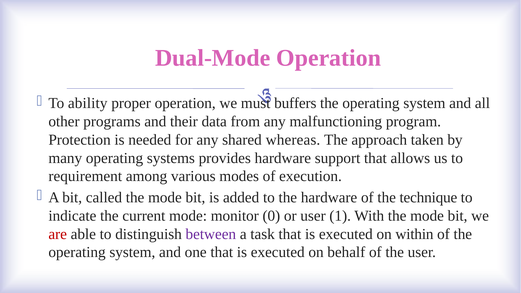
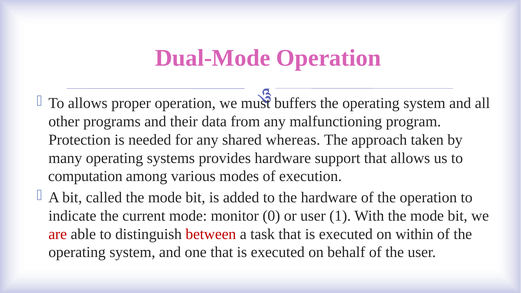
To ability: ability -> allows
requirement: requirement -> computation
the technique: technique -> operation
between colour: purple -> red
